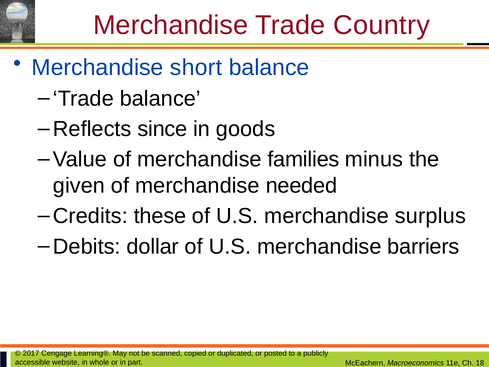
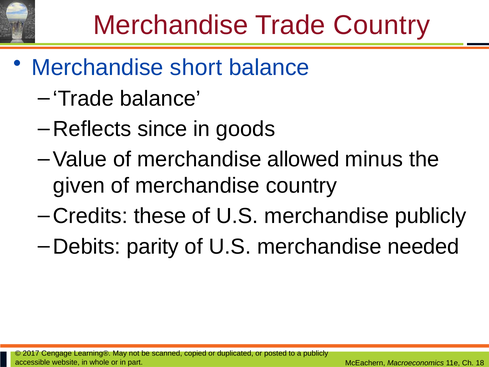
families: families -> allowed
merchandise needed: needed -> country
merchandise surplus: surplus -> publicly
dollar: dollar -> parity
barriers: barriers -> needed
